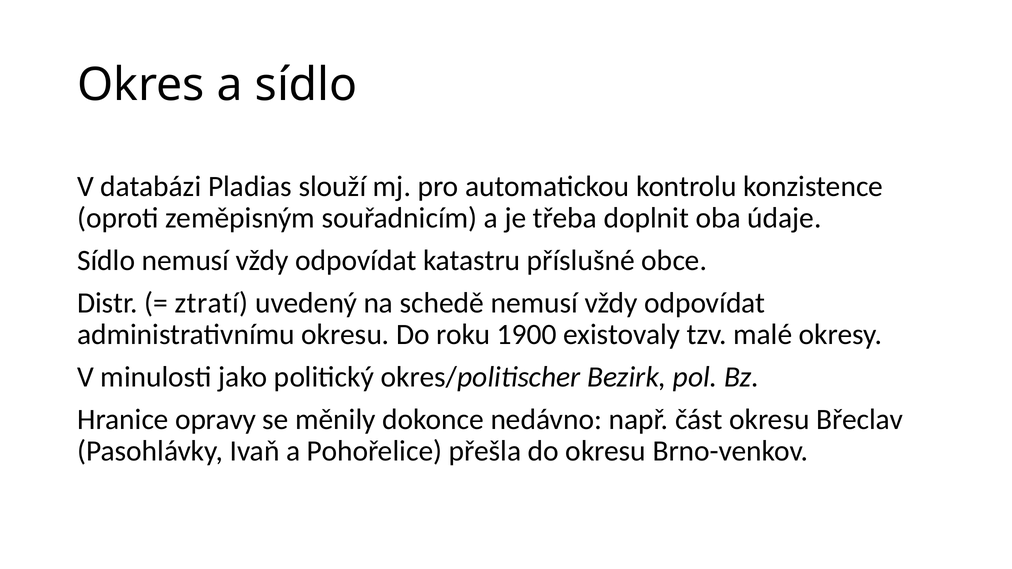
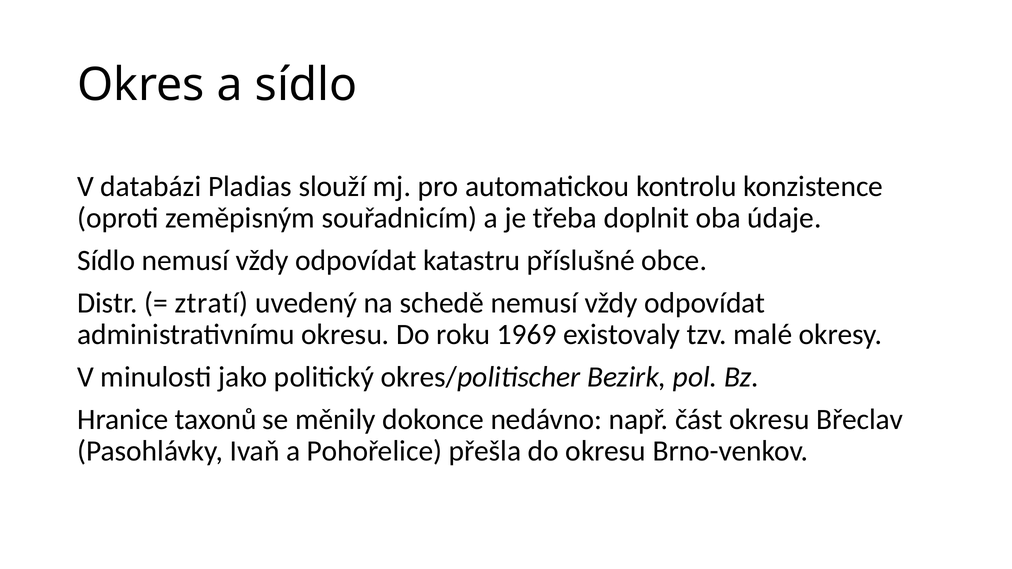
1900: 1900 -> 1969
opravy: opravy -> taxonů
